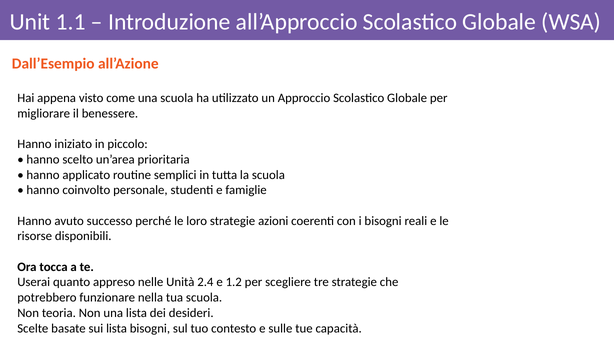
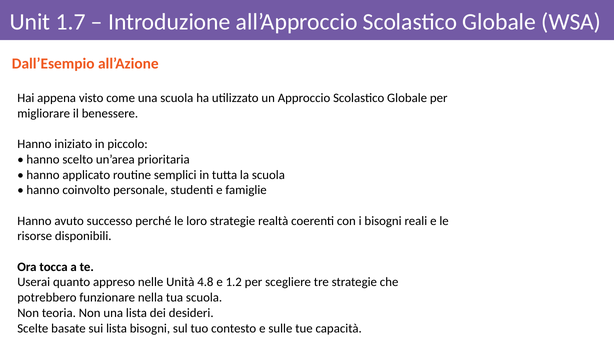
1.1: 1.1 -> 1.7
azioni: azioni -> realtà
2.4: 2.4 -> 4.8
